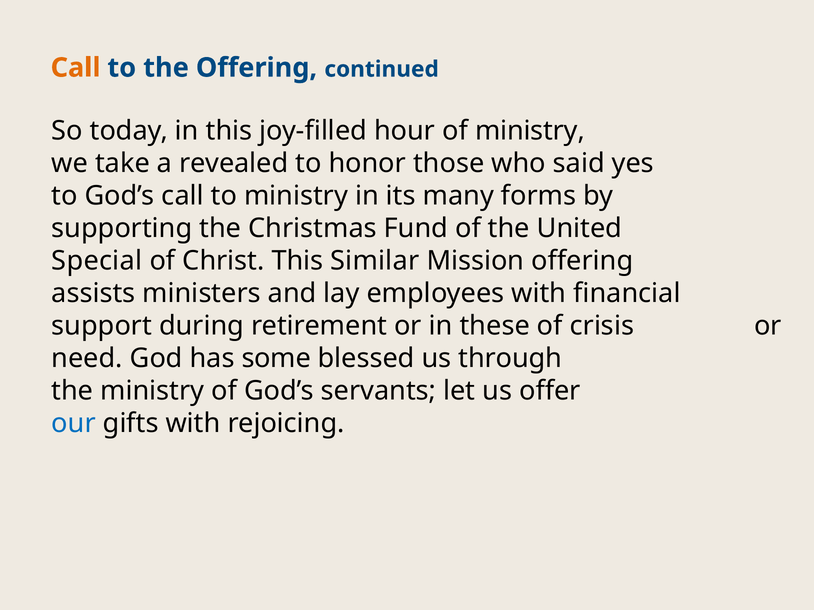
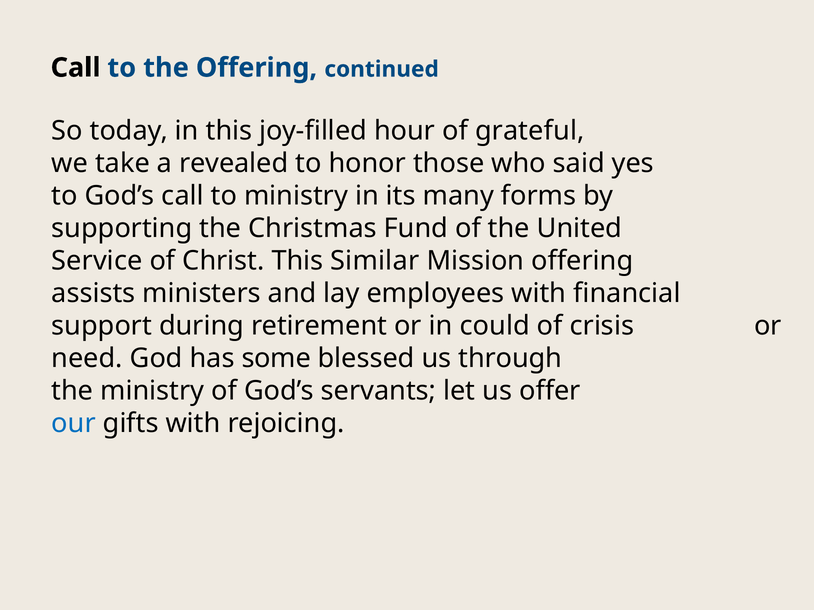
Call at (75, 68) colour: orange -> black
of ministry: ministry -> grateful
Special: Special -> Service
these: these -> could
